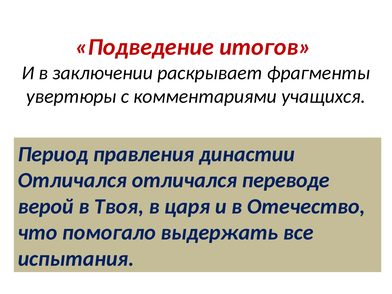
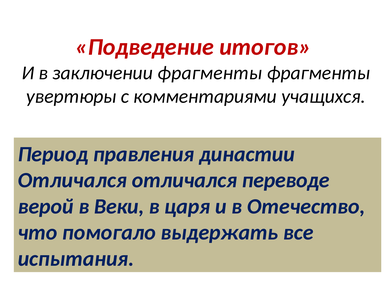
заключении раскрывает: раскрывает -> фрагменты
Твоя: Твоя -> Веки
